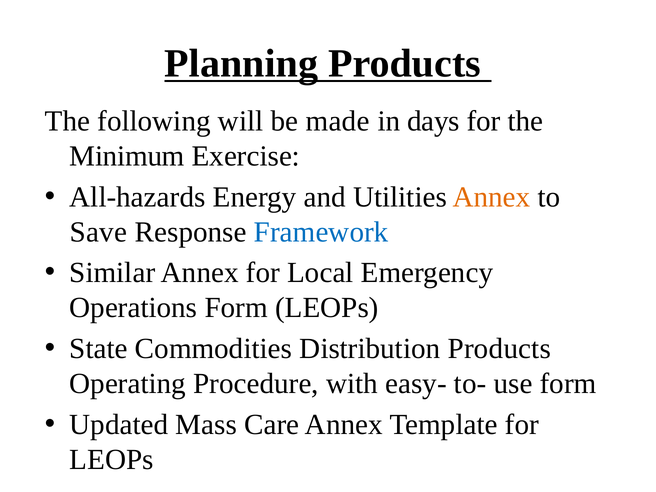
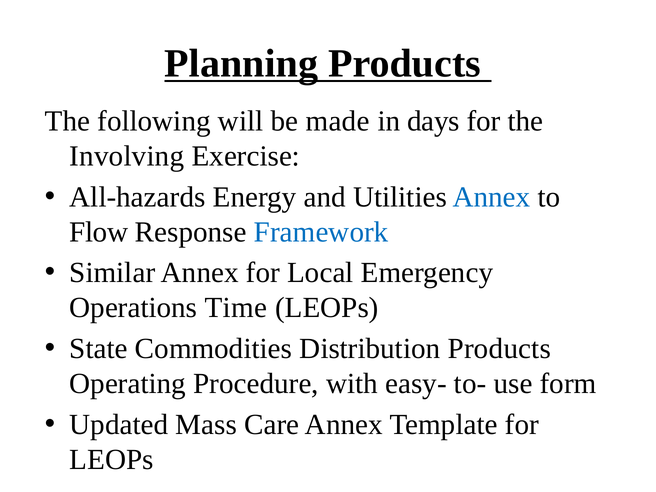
Minimum: Minimum -> Involving
Annex at (492, 197) colour: orange -> blue
Save: Save -> Flow
Operations Form: Form -> Time
